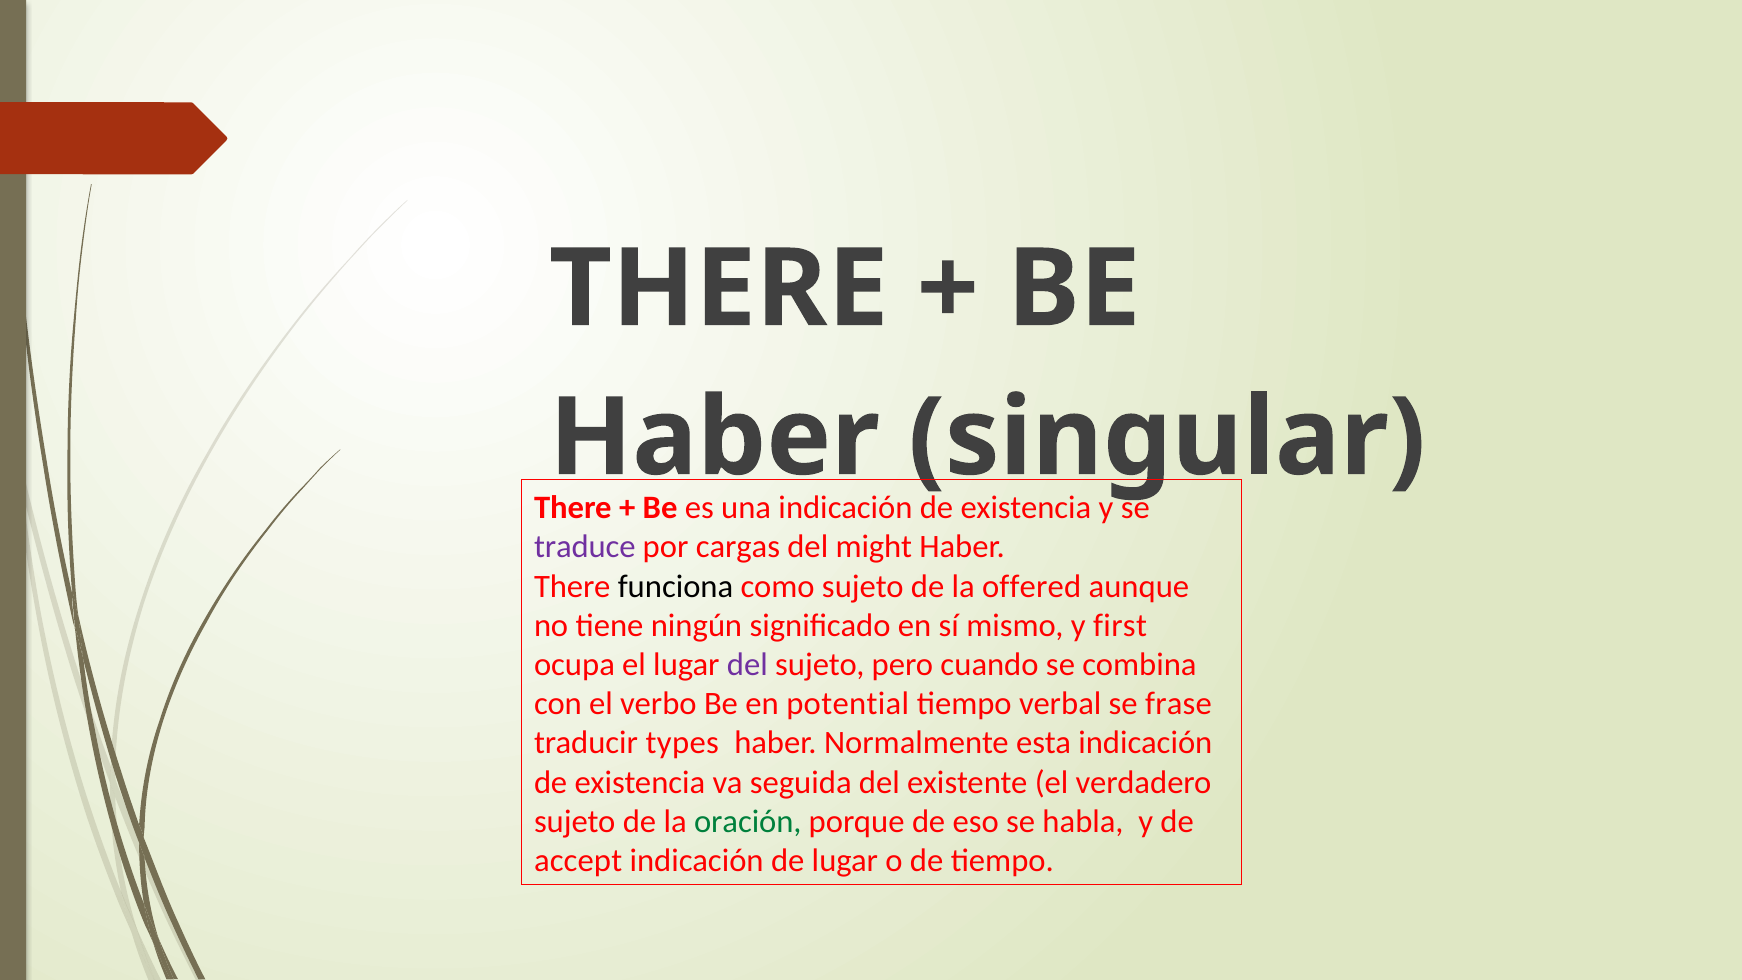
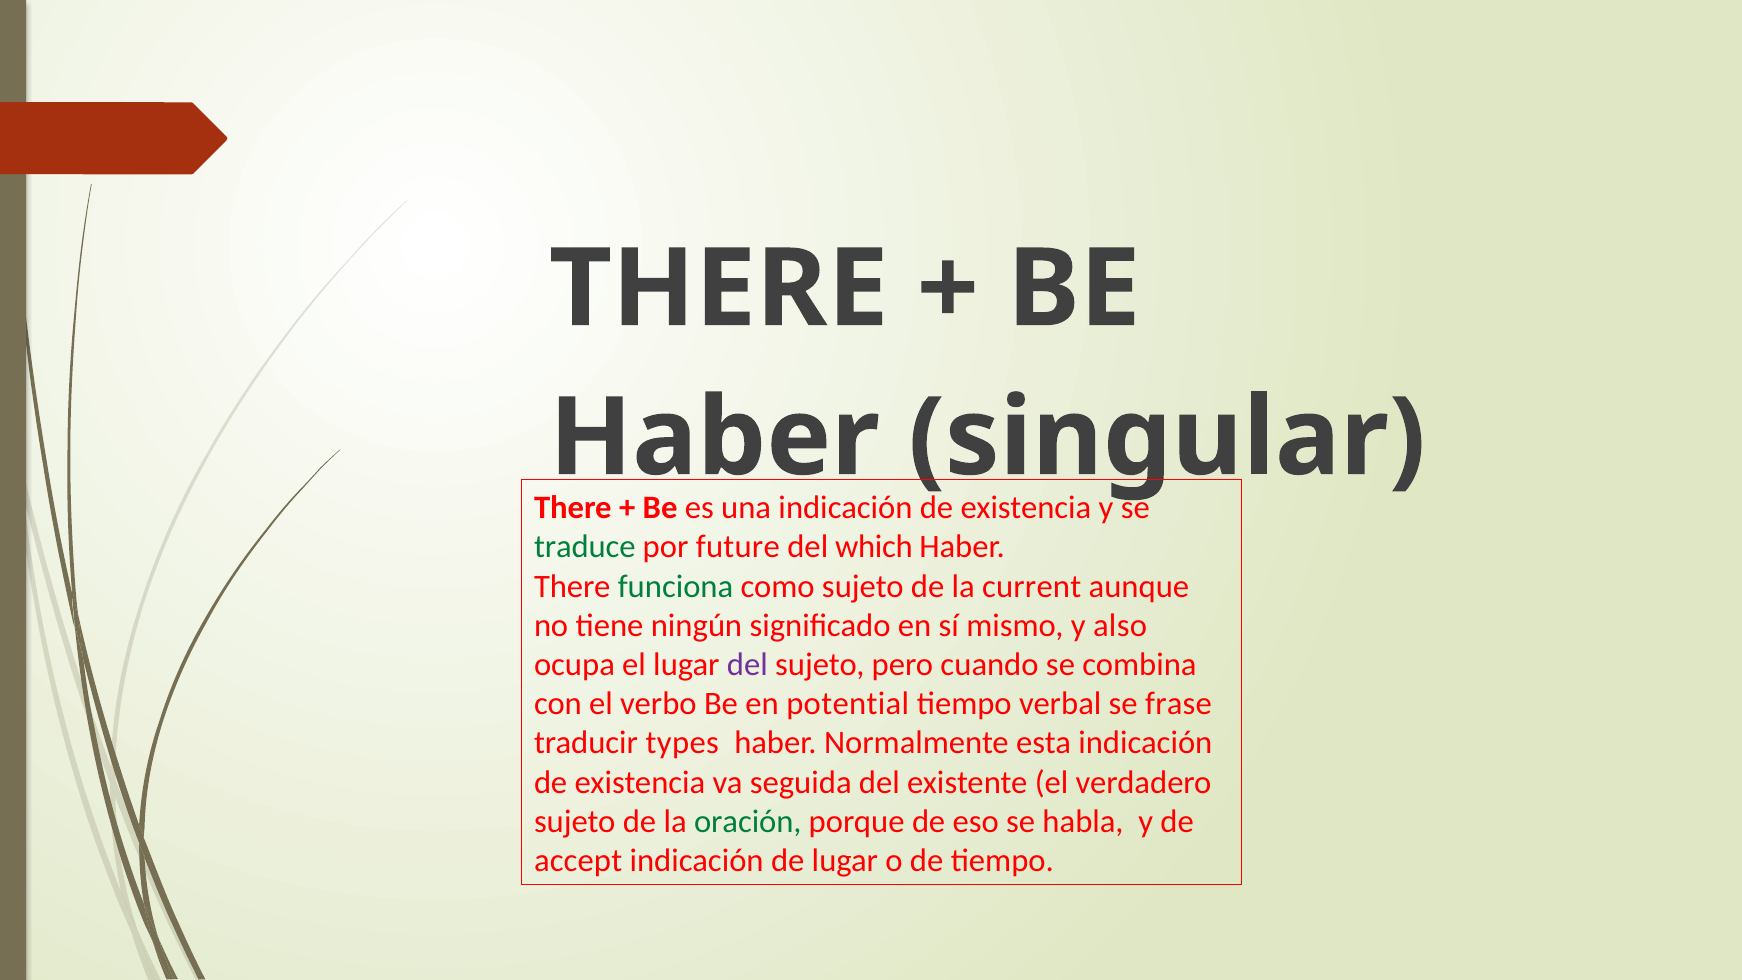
traduce colour: purple -> green
cargas: cargas -> future
might: might -> which
funciona colour: black -> green
offered: offered -> current
first: first -> also
